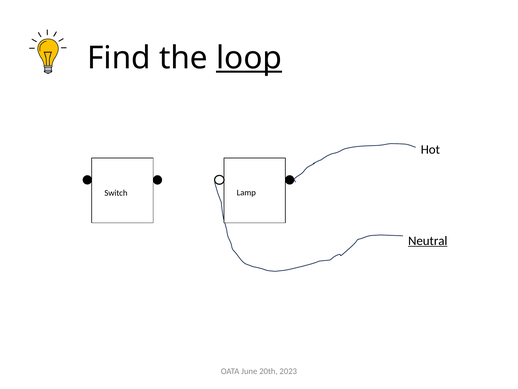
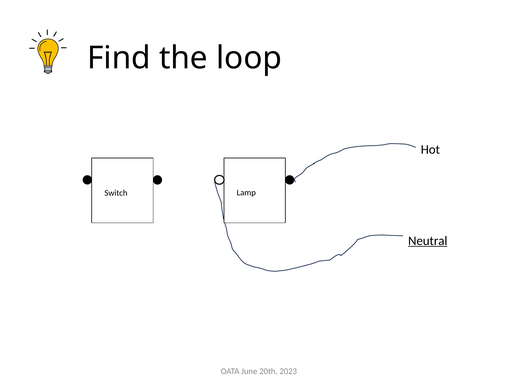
loop underline: present -> none
